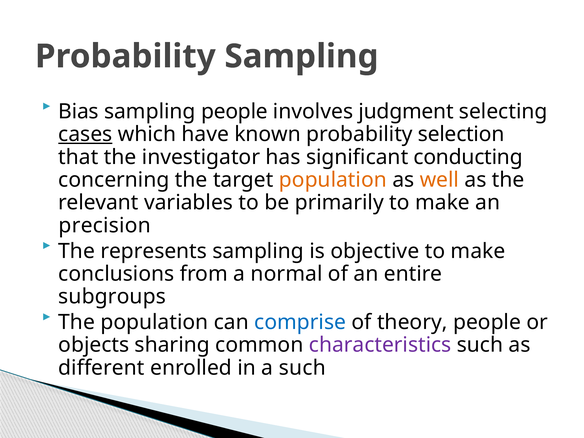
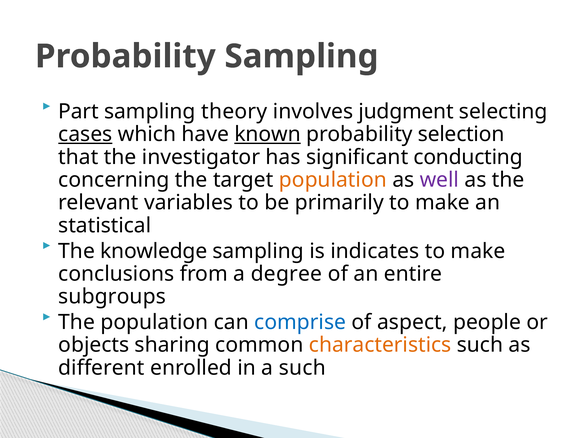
Bias: Bias -> Part
sampling people: people -> theory
known underline: none -> present
well colour: orange -> purple
precision: precision -> statistical
represents: represents -> knowledge
objective: objective -> indicates
normal: normal -> degree
theory: theory -> aspect
characteristics colour: purple -> orange
